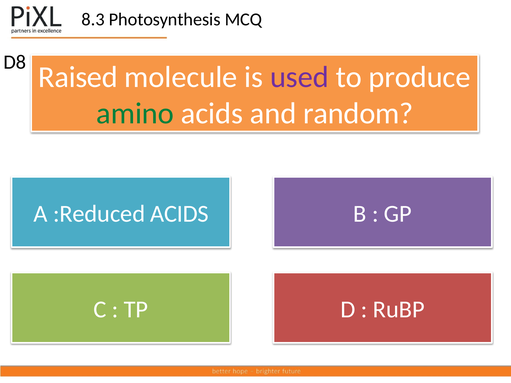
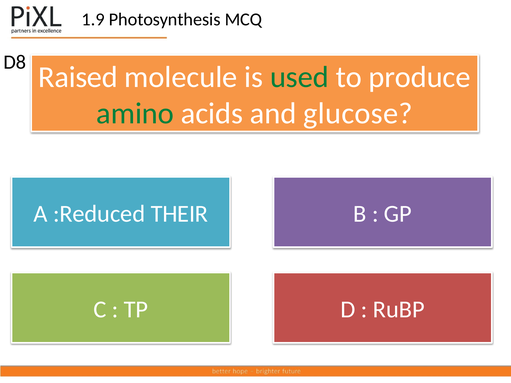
8.3: 8.3 -> 1.9
used colour: purple -> green
random: random -> glucose
:Reduced ACIDS: ACIDS -> THEIR
